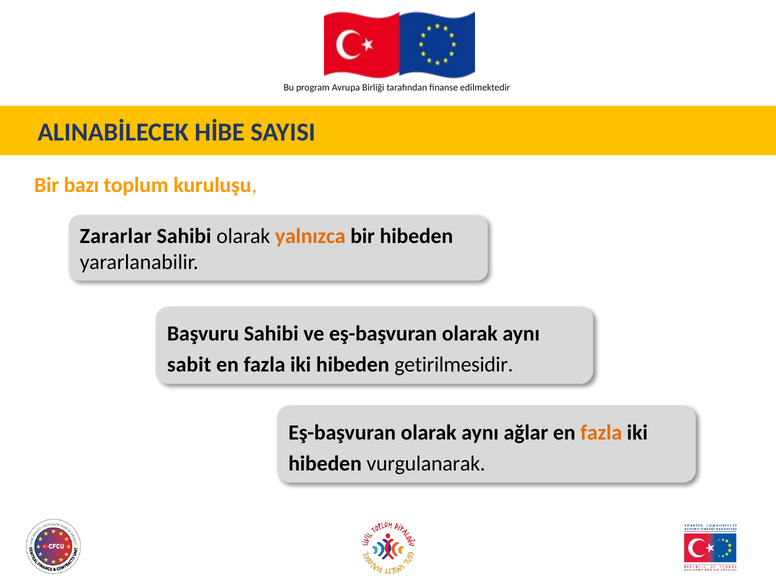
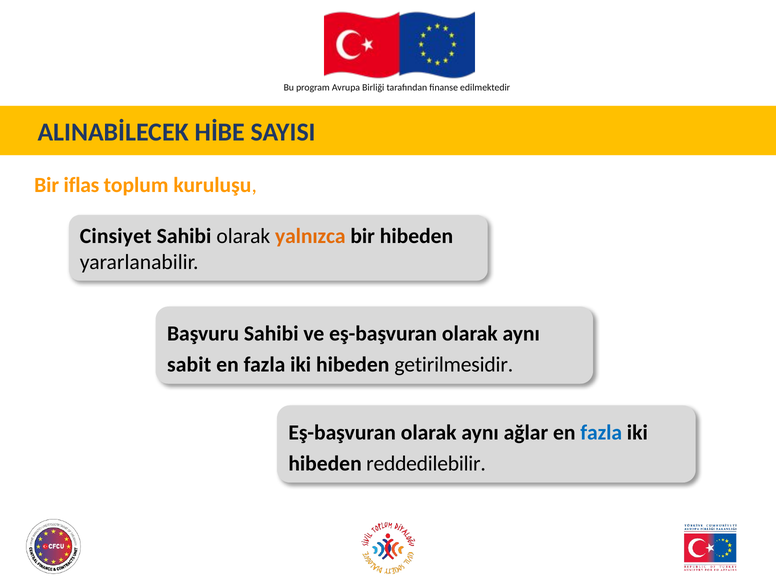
bazı: bazı -> iflas
Zararlar: Zararlar -> Cinsiyet
fazla at (601, 433) colour: orange -> blue
vurgulanarak: vurgulanarak -> reddedilebilir
